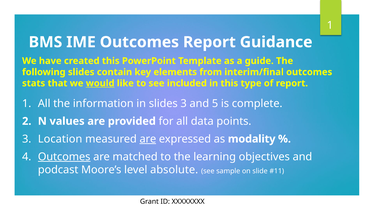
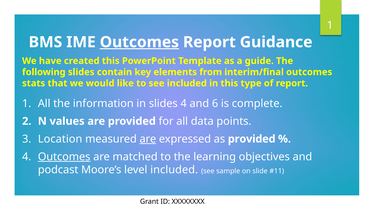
Outcomes at (139, 42) underline: none -> present
would underline: present -> none
slides 3: 3 -> 4
5: 5 -> 6
as modality: modality -> provided
level absolute: absolute -> included
